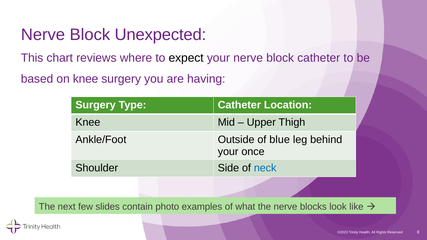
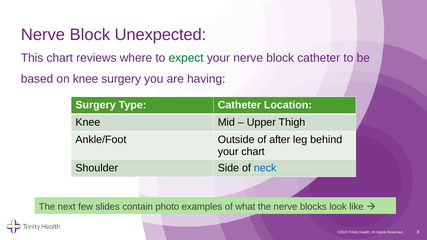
expect colour: black -> green
blue: blue -> after
your once: once -> chart
